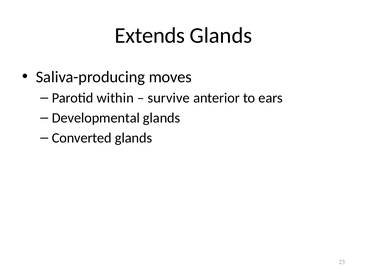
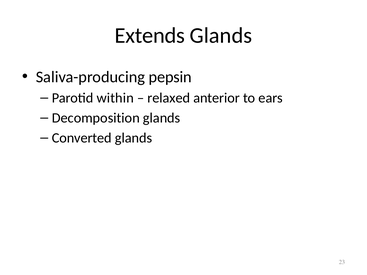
moves: moves -> pepsin
survive: survive -> relaxed
Developmental: Developmental -> Decomposition
